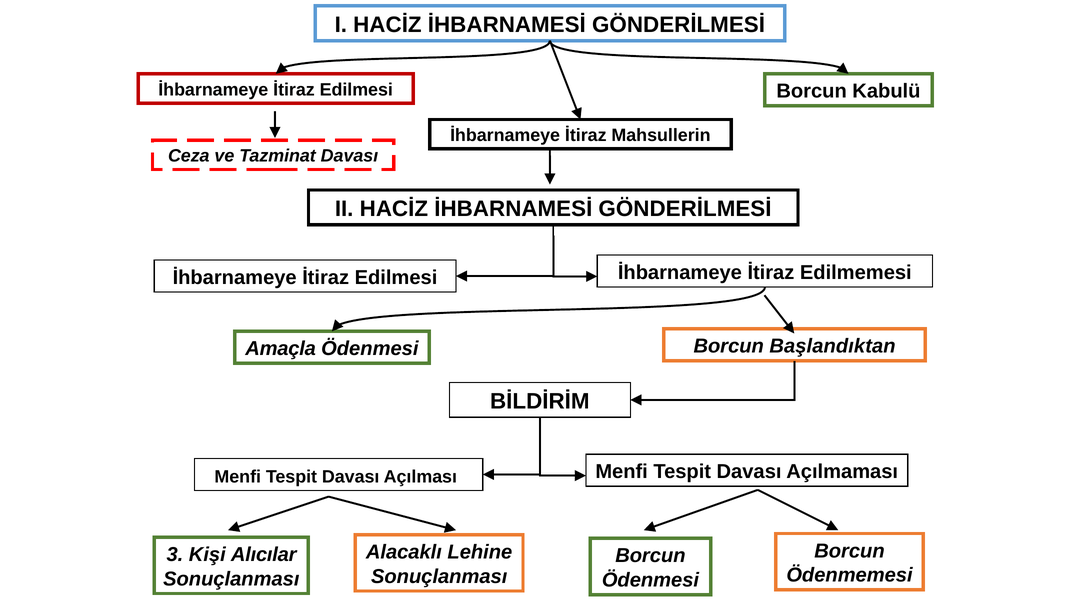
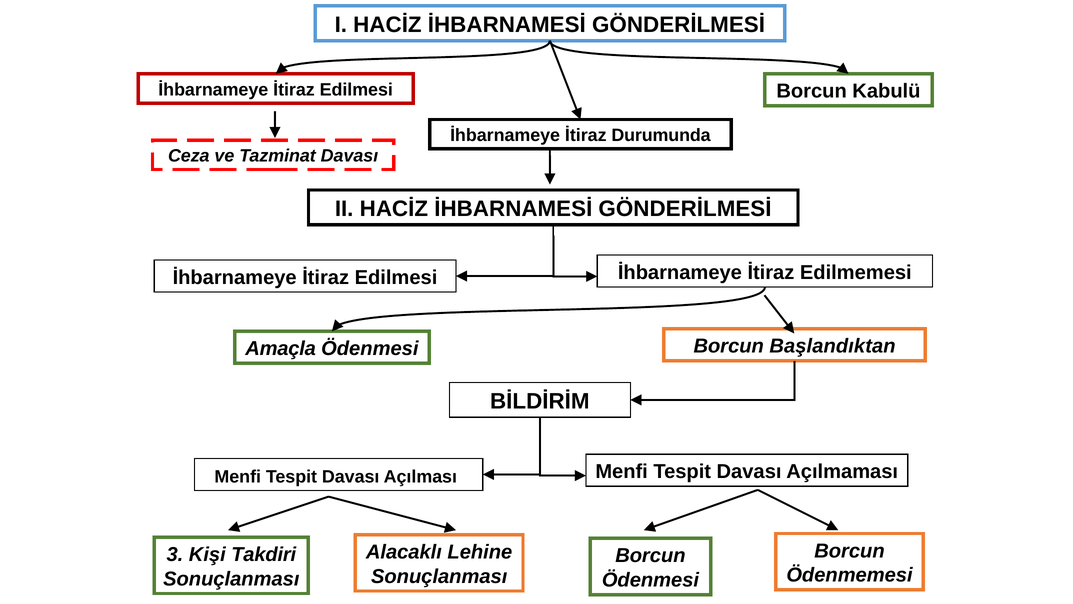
Mahsullerin: Mahsullerin -> Durumunda
Alıcılar: Alıcılar -> Takdiri
